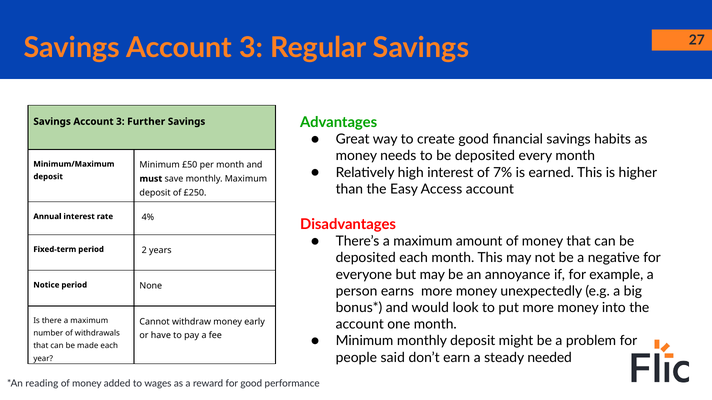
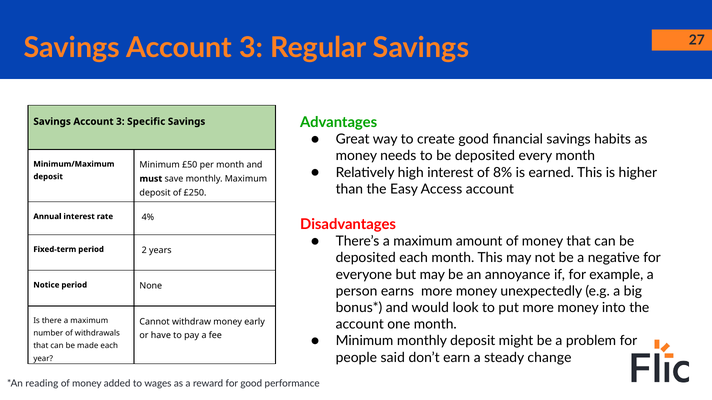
Further: Further -> Specific
7%: 7% -> 8%
needed: needed -> change
